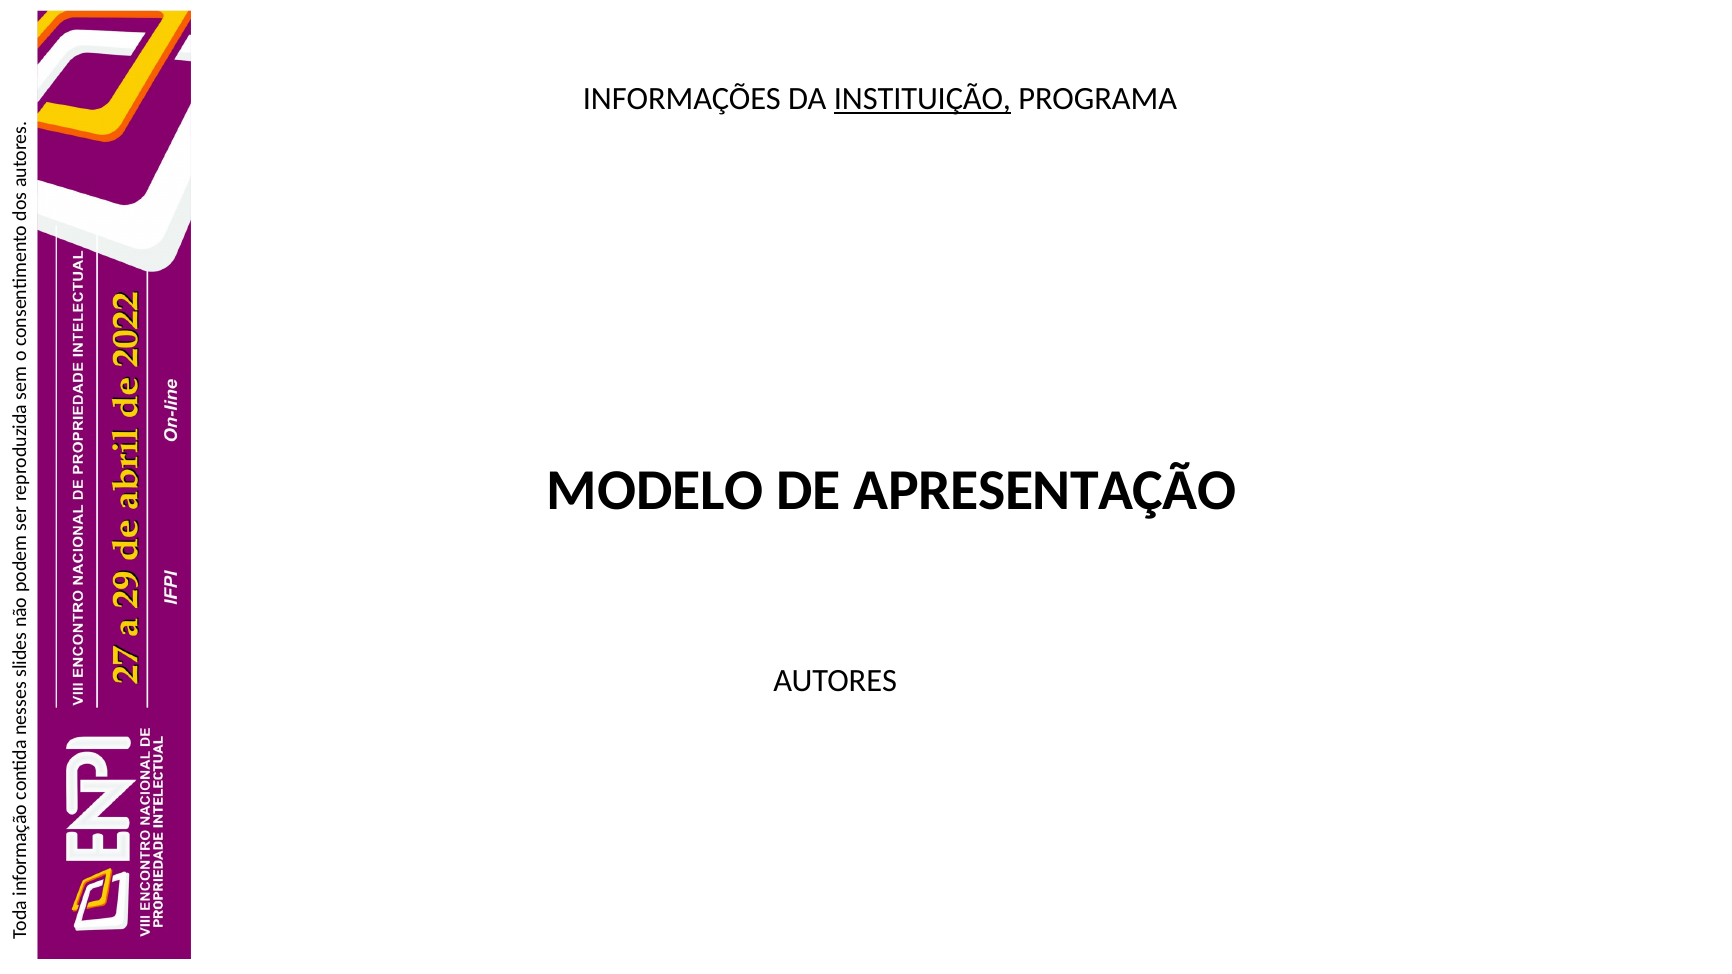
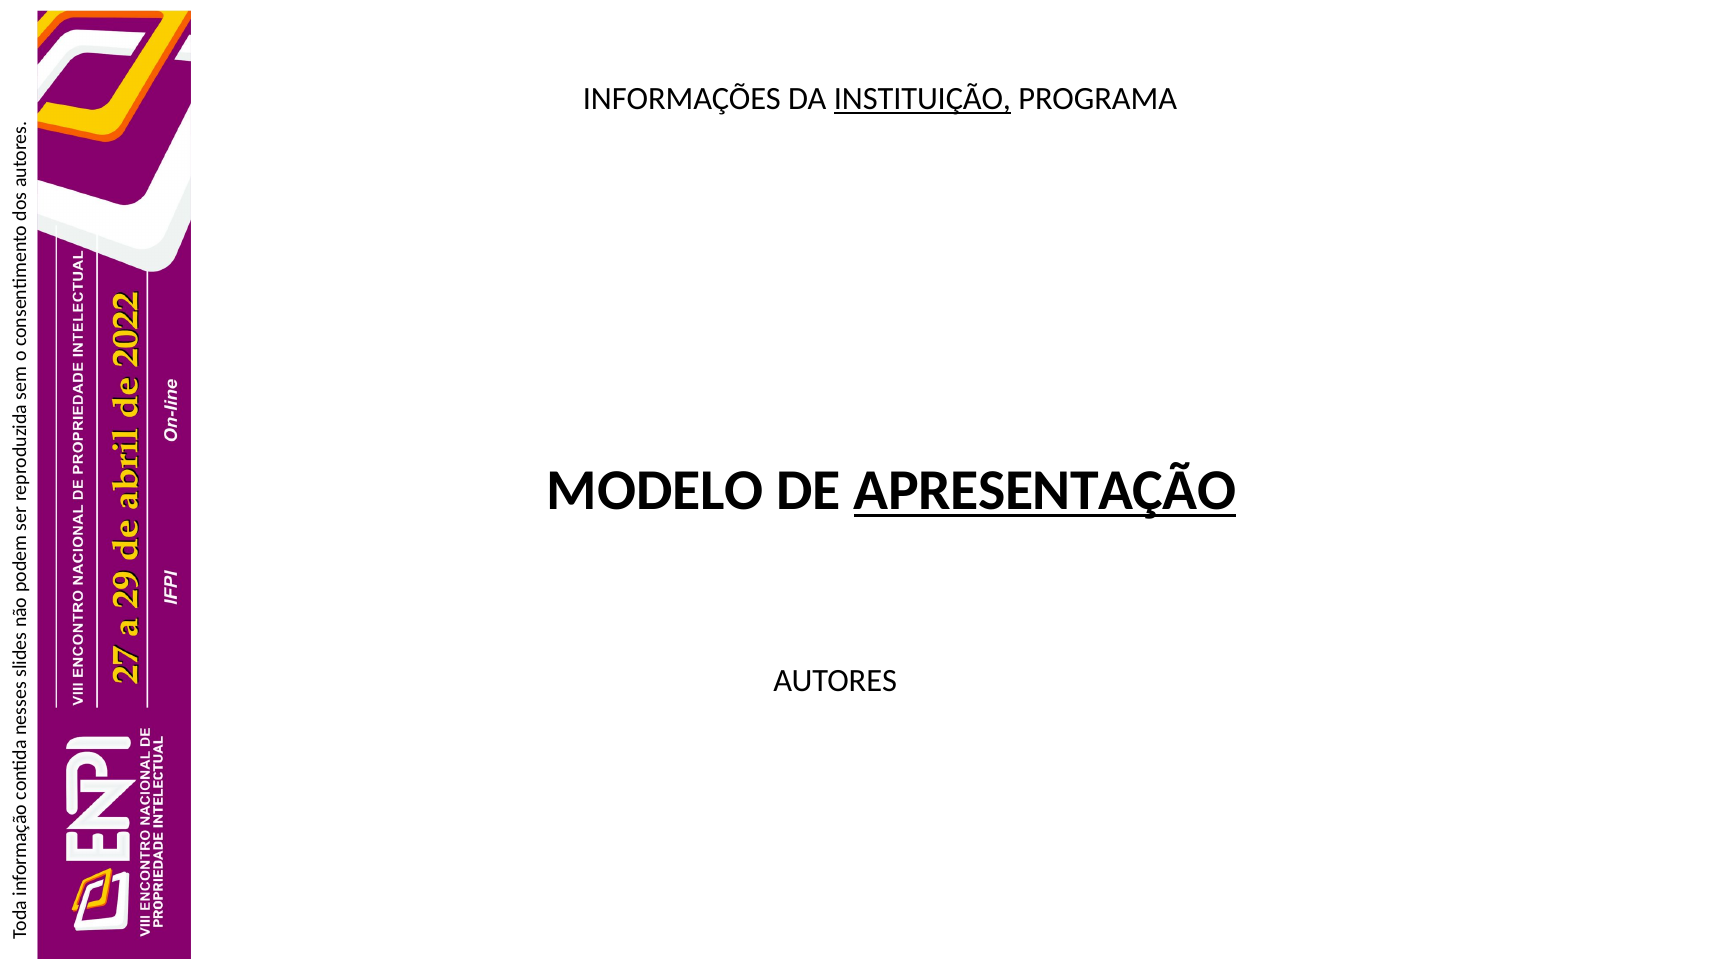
APRESENTAÇÃO underline: none -> present
